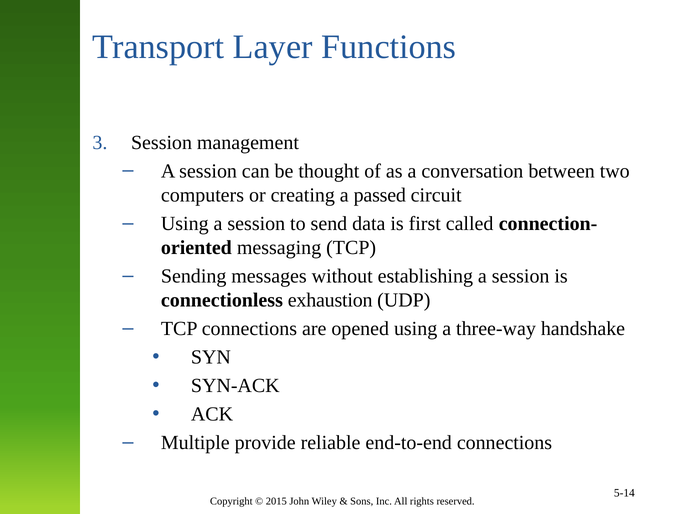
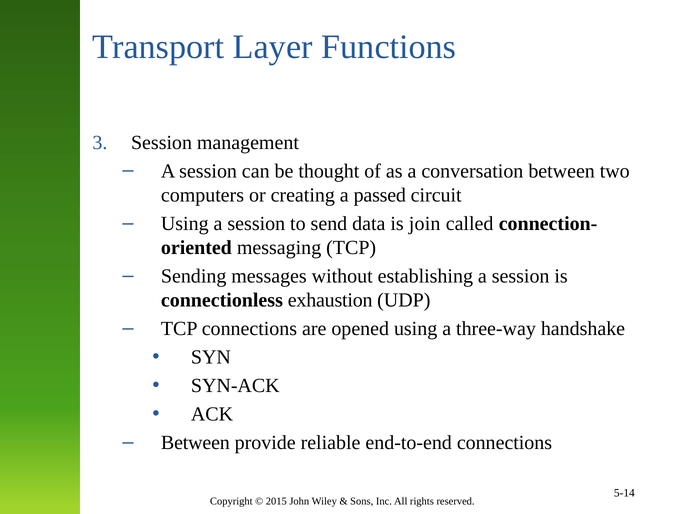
first: first -> join
Multiple at (195, 443): Multiple -> Between
